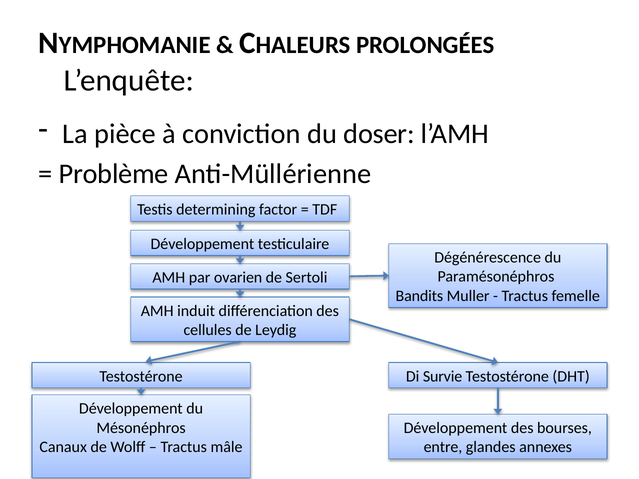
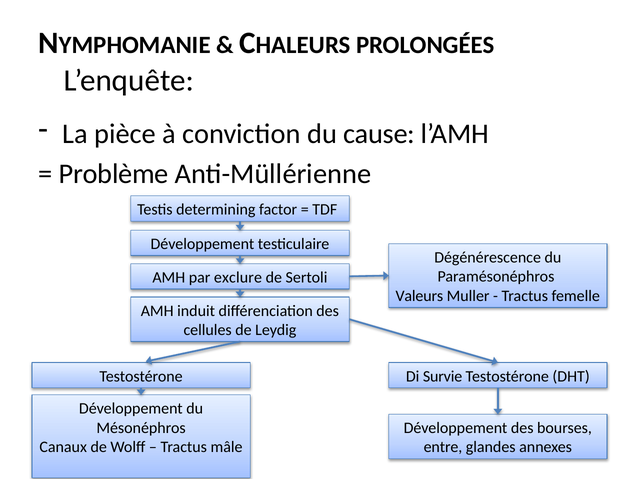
doser: doser -> cause
ovarien: ovarien -> exclure
Bandits: Bandits -> Valeurs
